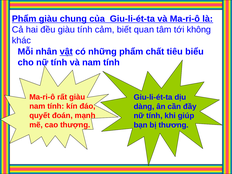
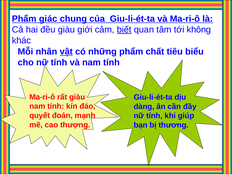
Phẩm giàu: giàu -> giác
giàu tính: tính -> giới
biết underline: none -> present
